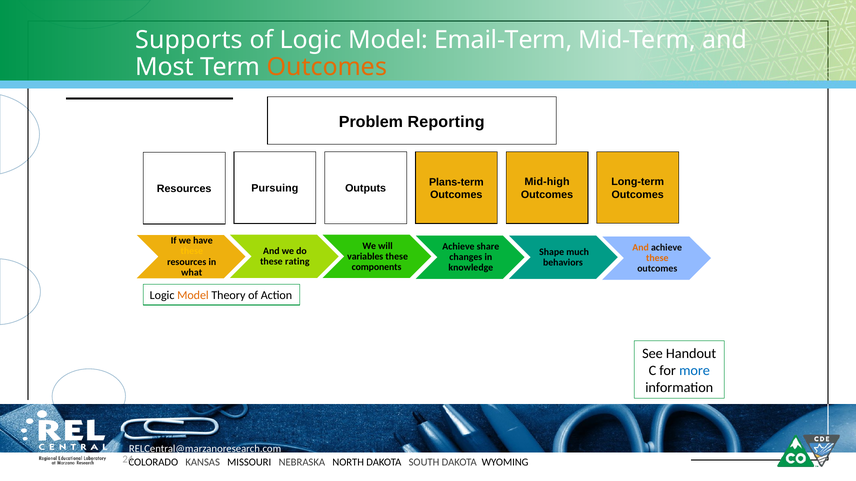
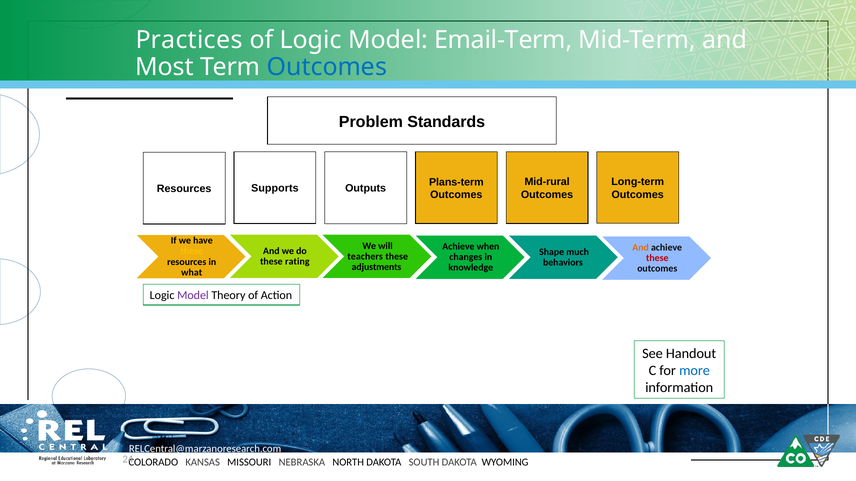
Supports: Supports -> Practices
Outcomes at (327, 67) colour: orange -> blue
Reporting: Reporting -> Standards
Mid-high: Mid-high -> Mid-rural
Pursuing: Pursuing -> Supports
share: share -> when
variables: variables -> teachers
these at (657, 258) colour: orange -> red
components: components -> adjustments
Model at (193, 296) colour: orange -> purple
